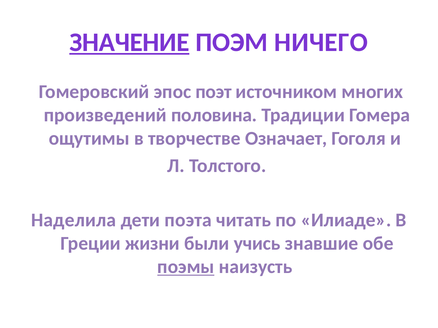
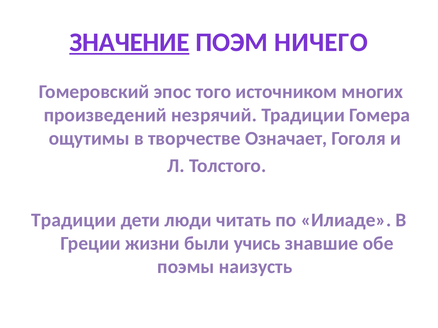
поэт: поэт -> того
половина: половина -> незрячий
Наделила at (74, 221): Наделила -> Традиции
поэта: поэта -> люди
поэмы underline: present -> none
